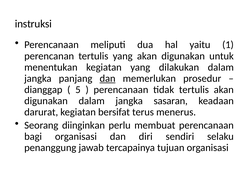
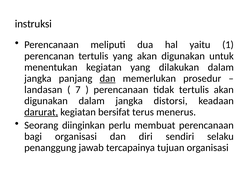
dianggap: dianggap -> landasan
5: 5 -> 7
sasaran: sasaran -> distorsi
darurat underline: none -> present
